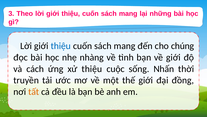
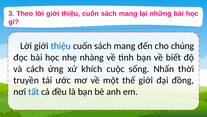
về giới: giới -> biết
xử thiệu: thiệu -> khích
tất colour: orange -> blue
